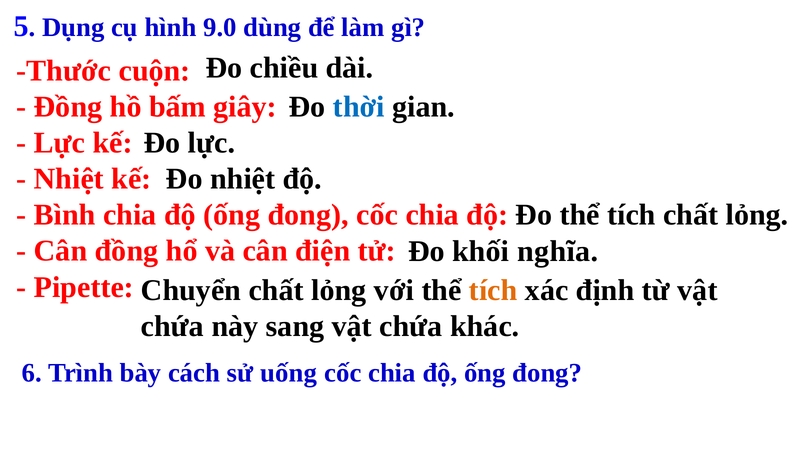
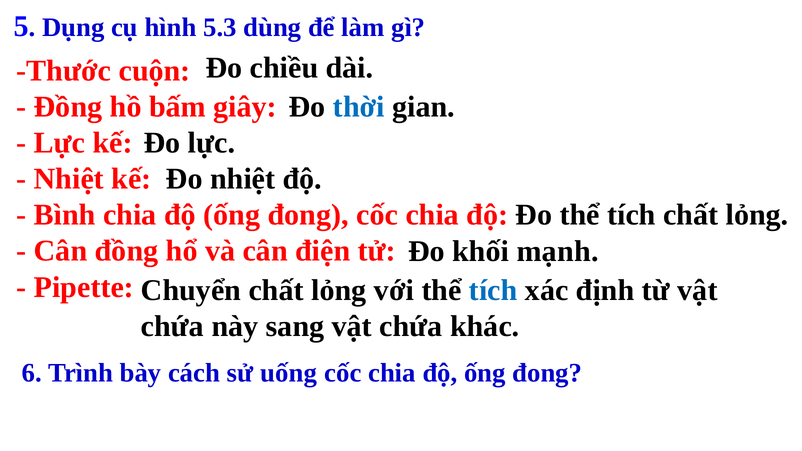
9.0: 9.0 -> 5.3
nghĩa: nghĩa -> mạnh
tích at (493, 290) colour: orange -> blue
